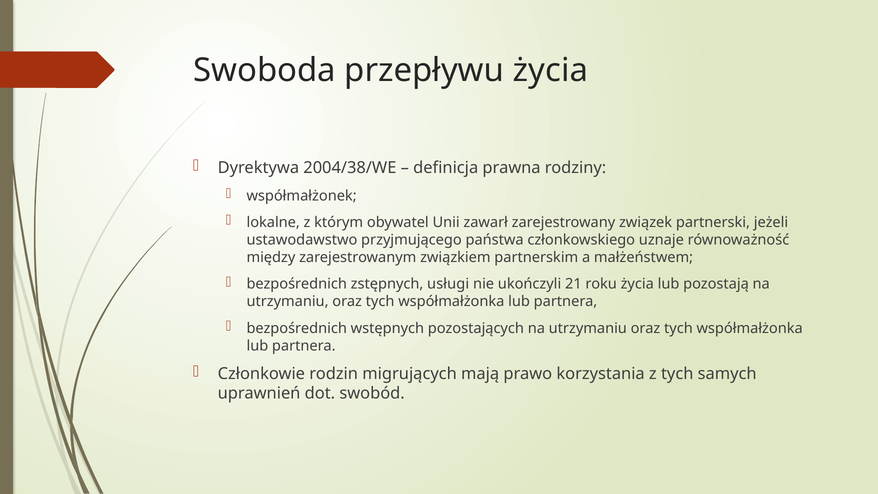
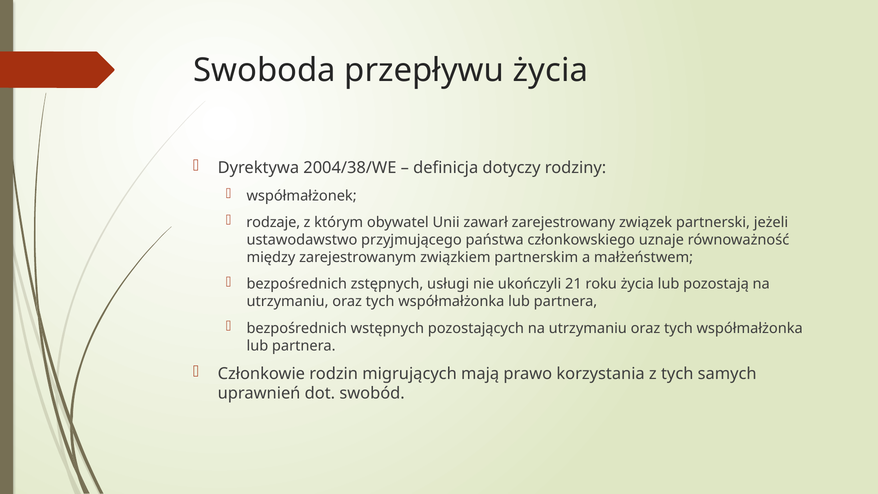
prawna: prawna -> dotyczy
lokalne: lokalne -> rodzaje
